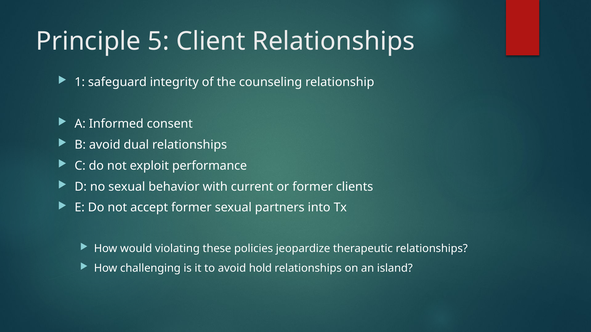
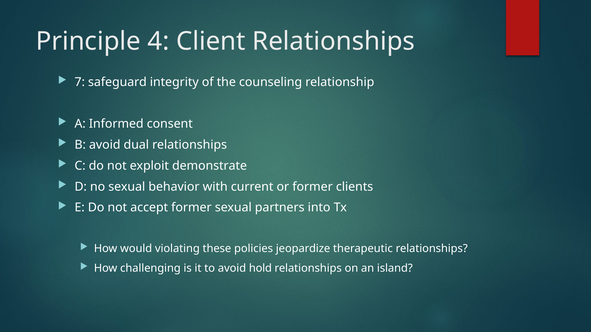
5: 5 -> 4
1: 1 -> 7
performance: performance -> demonstrate
